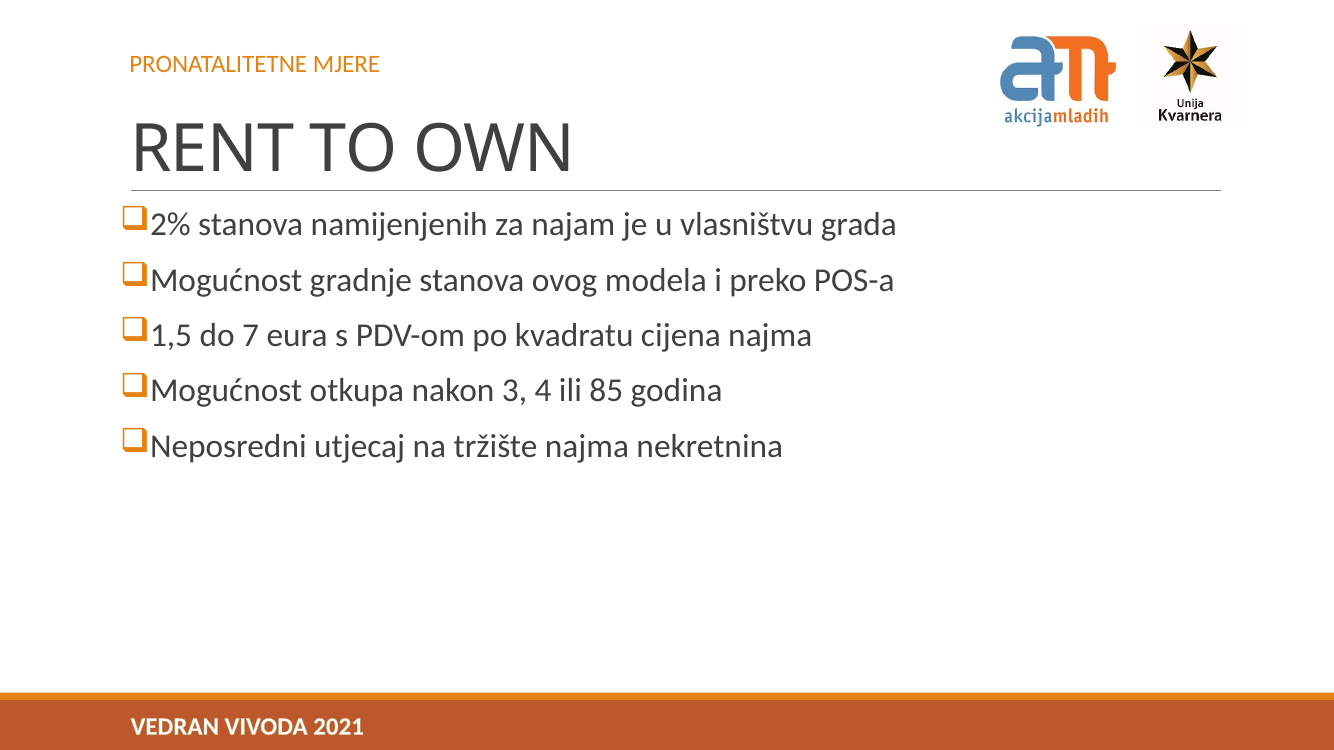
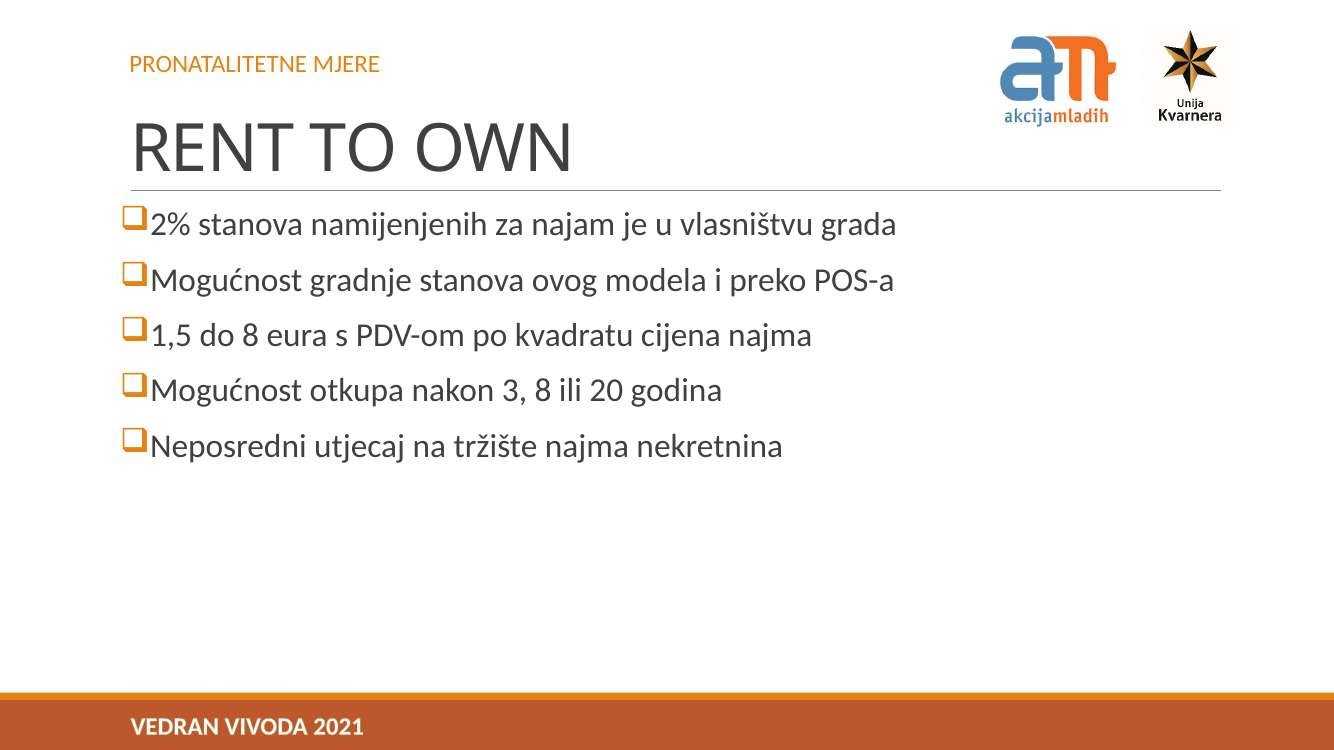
do 7: 7 -> 8
3 4: 4 -> 8
85: 85 -> 20
